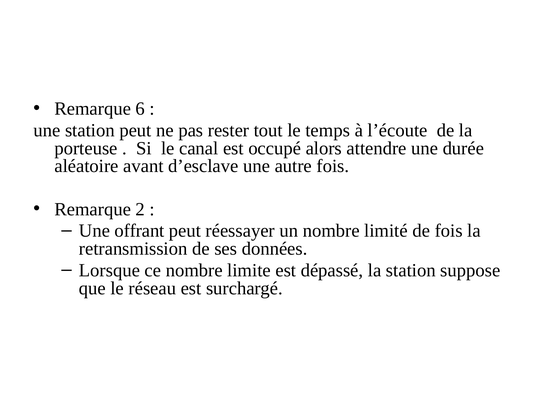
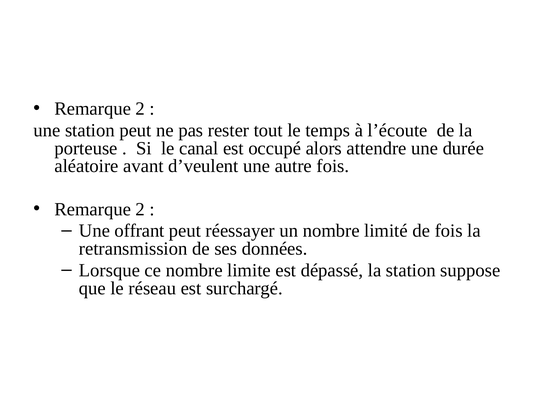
6 at (140, 109): 6 -> 2
d’esclave: d’esclave -> d’veulent
